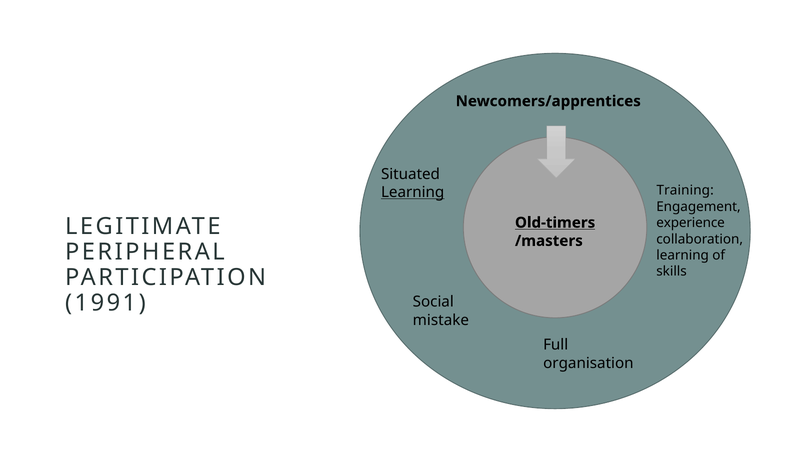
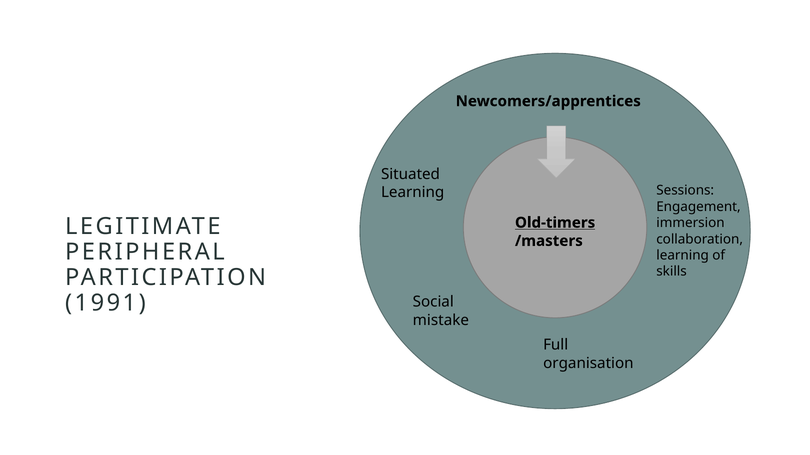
Training: Training -> Sessions
Learning at (413, 192) underline: present -> none
experience: experience -> immersion
